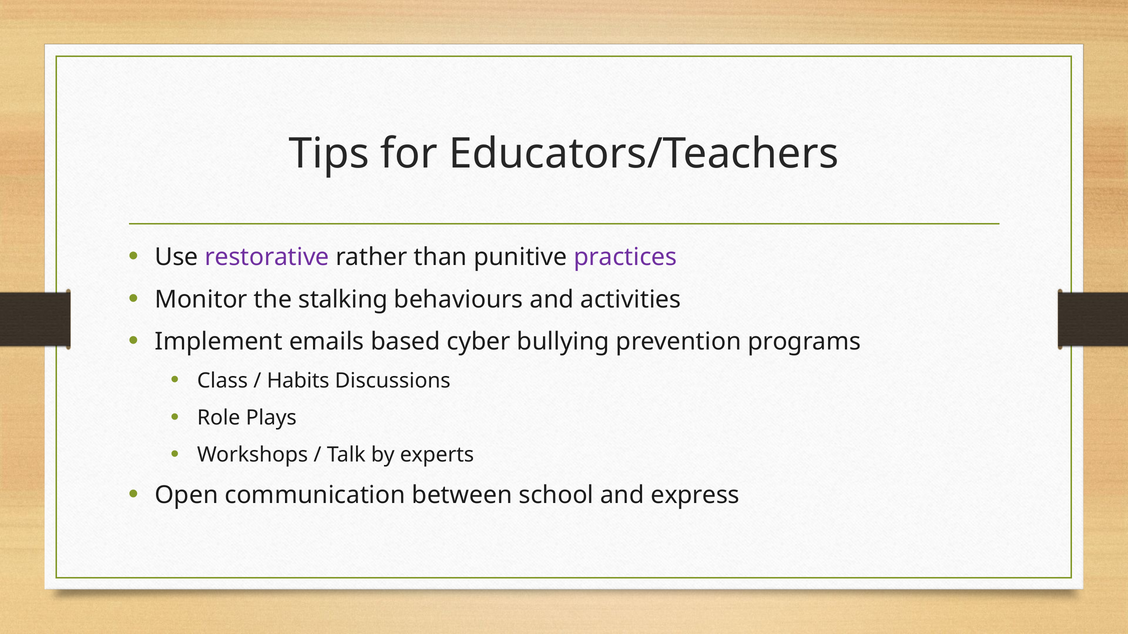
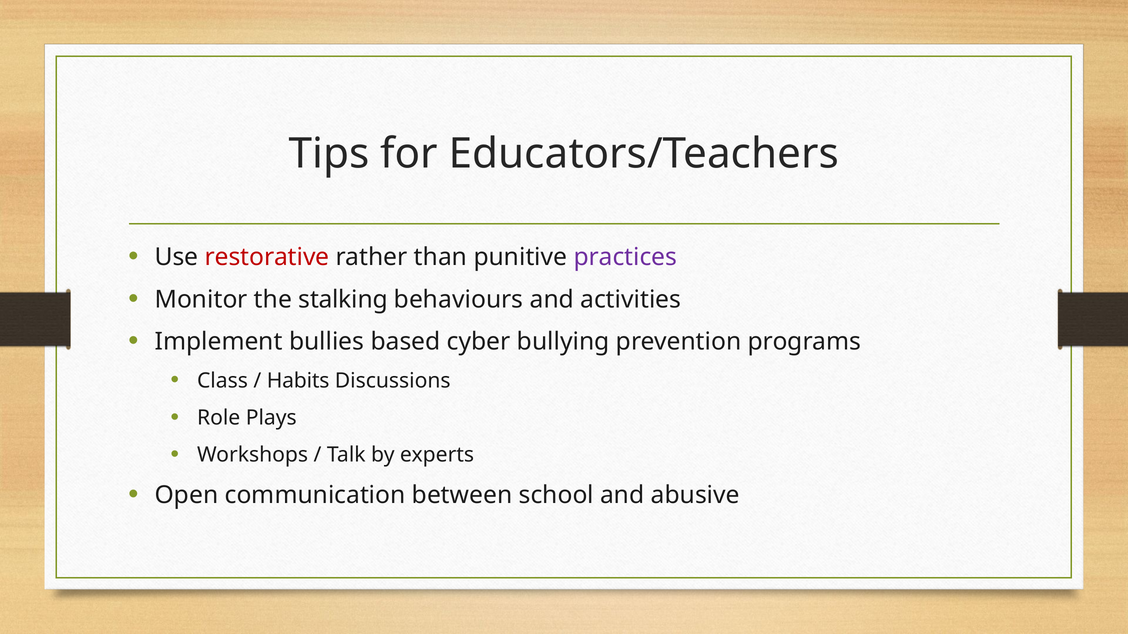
restorative colour: purple -> red
emails: emails -> bullies
express: express -> abusive
